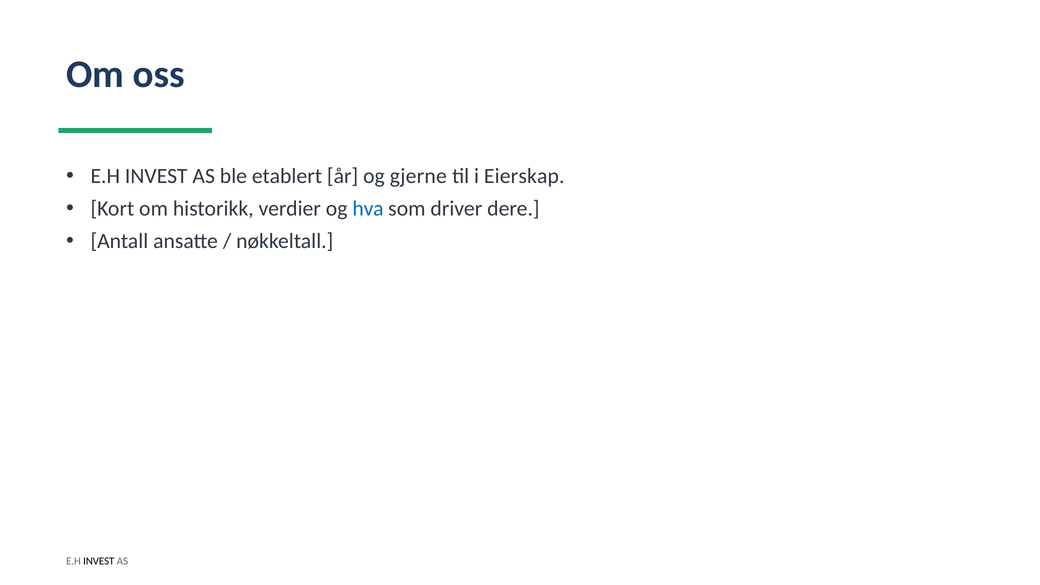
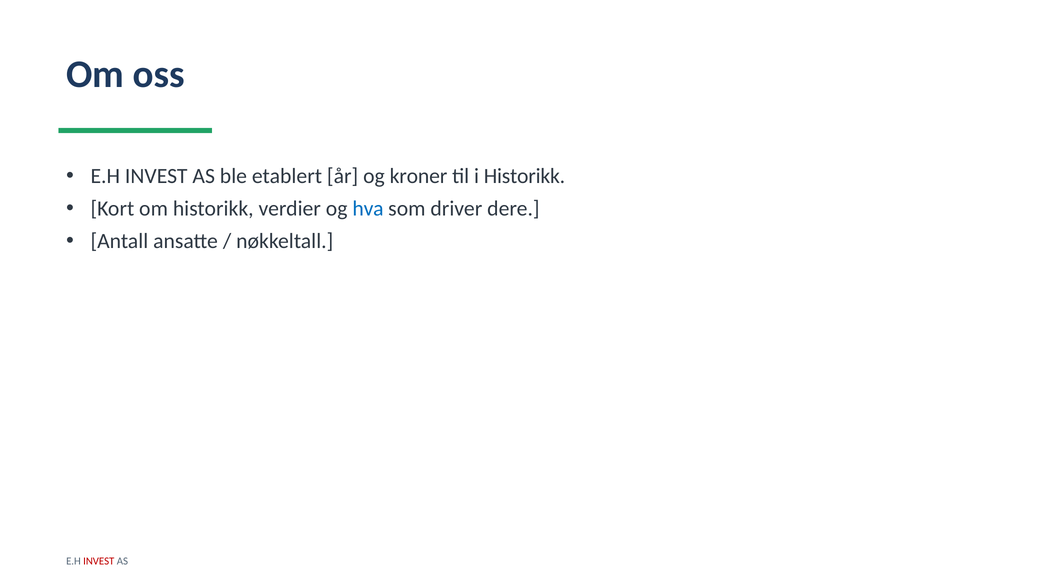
gjerne: gjerne -> kroner
i Eierskap: Eierskap -> Historikk
INVEST at (99, 561) colour: black -> red
